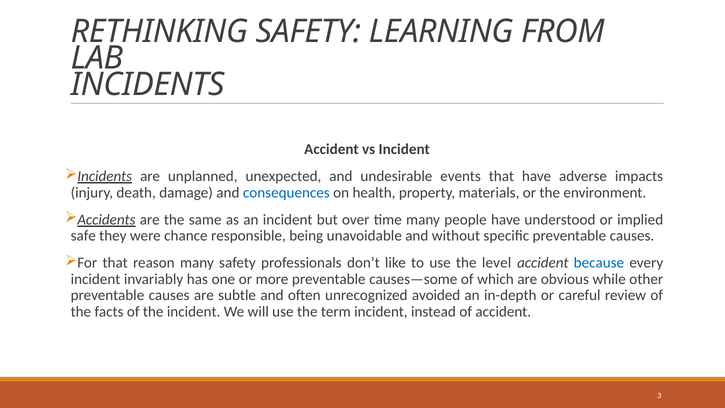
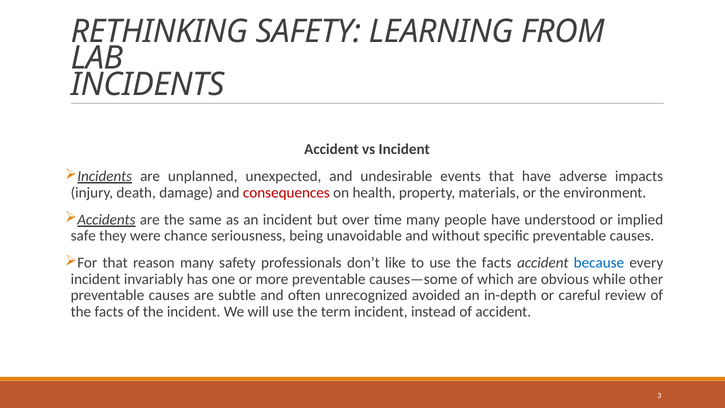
consequences colour: blue -> red
responsible: responsible -> seriousness
use the level: level -> facts
